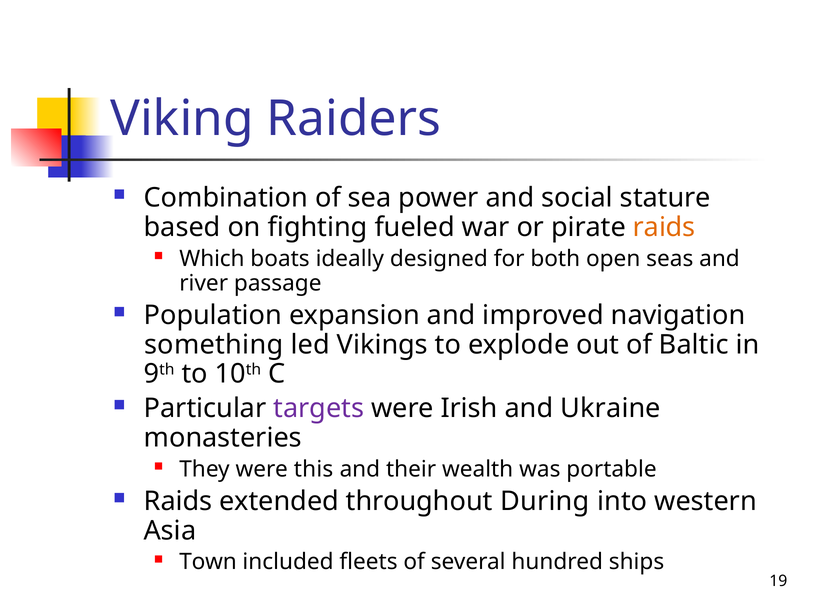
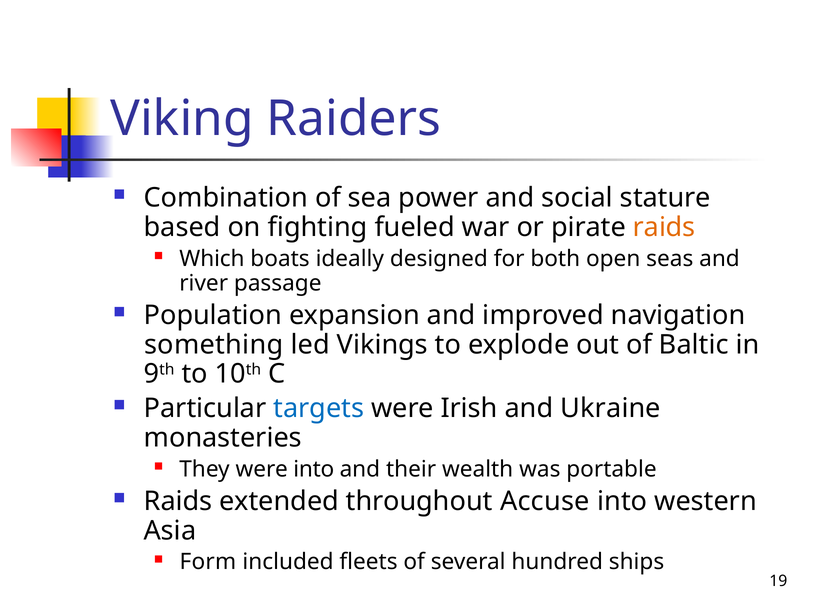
targets colour: purple -> blue
were this: this -> into
During: During -> Accuse
Town: Town -> Form
